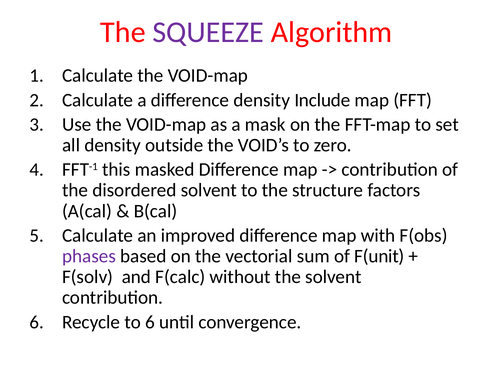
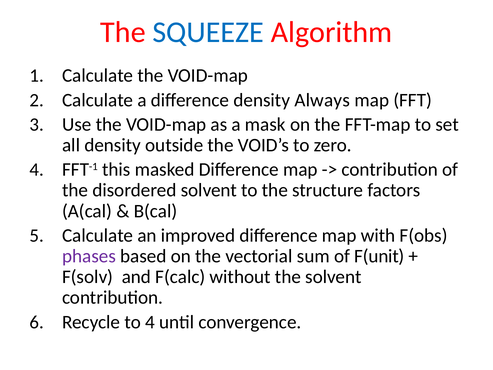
SQUEEZE colour: purple -> blue
Include: Include -> Always
to 6: 6 -> 4
